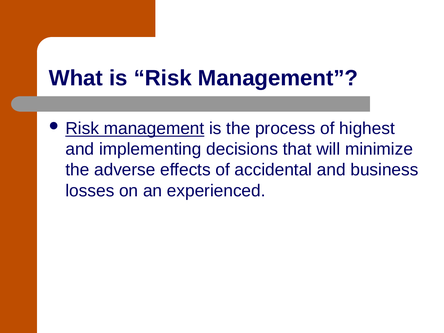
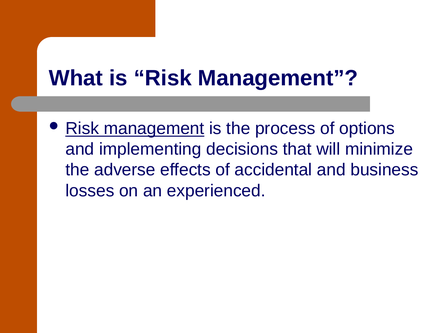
highest: highest -> options
